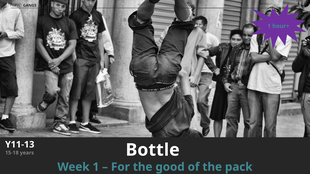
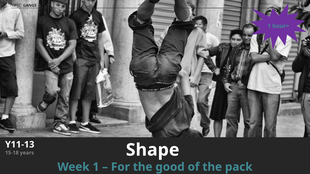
Bottle: Bottle -> Shape
